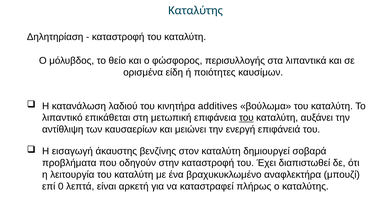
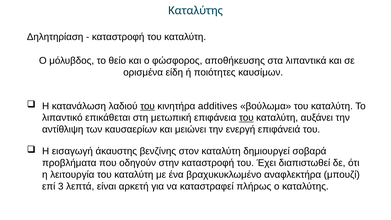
περισυλλογής: περισυλλογής -> αποθήκευσης
του at (147, 106) underline: none -> present
0: 0 -> 3
